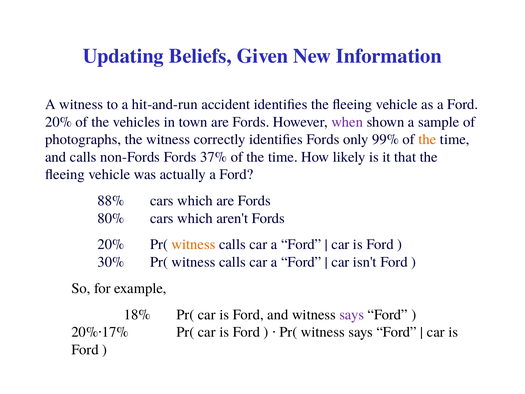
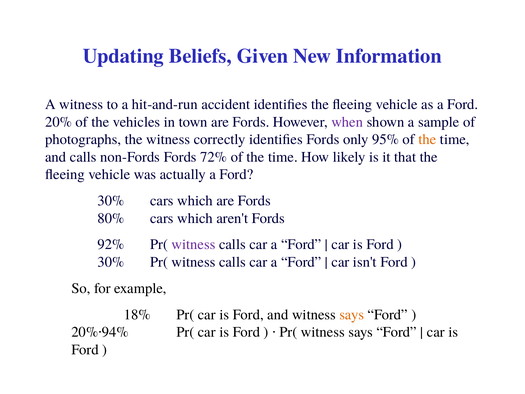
99%: 99% -> 95%
37%: 37% -> 72%
88% at (111, 201): 88% -> 30%
20% at (111, 244): 20% -> 92%
witness at (193, 244) colour: orange -> purple
says at (352, 314) colour: purple -> orange
17%: 17% -> 94%
